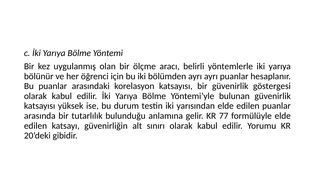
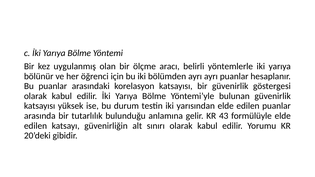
77: 77 -> 43
